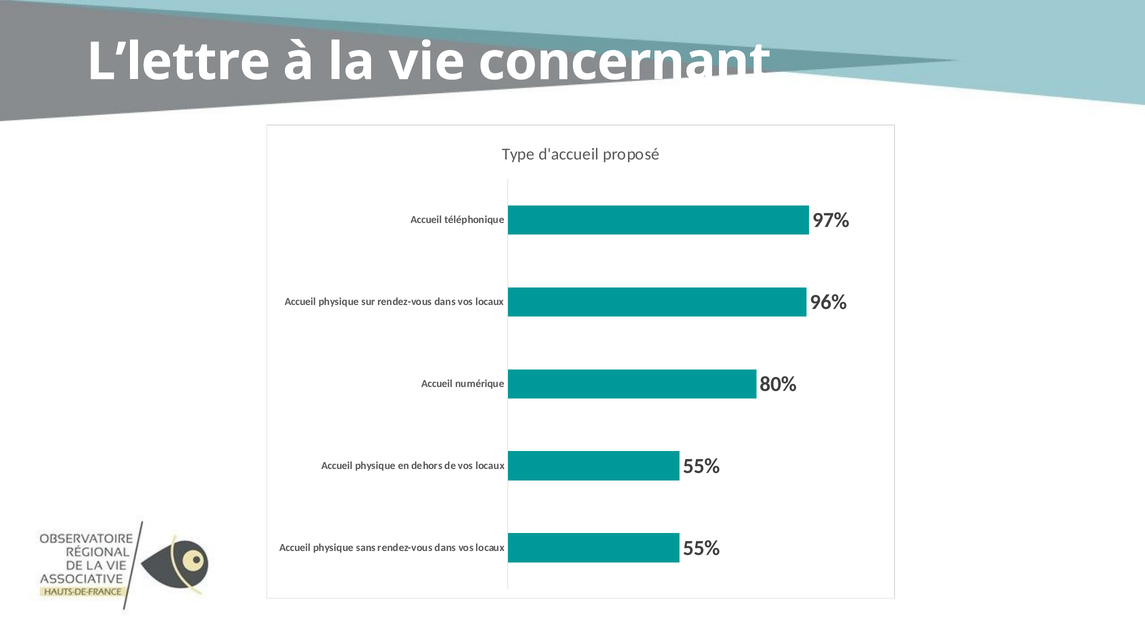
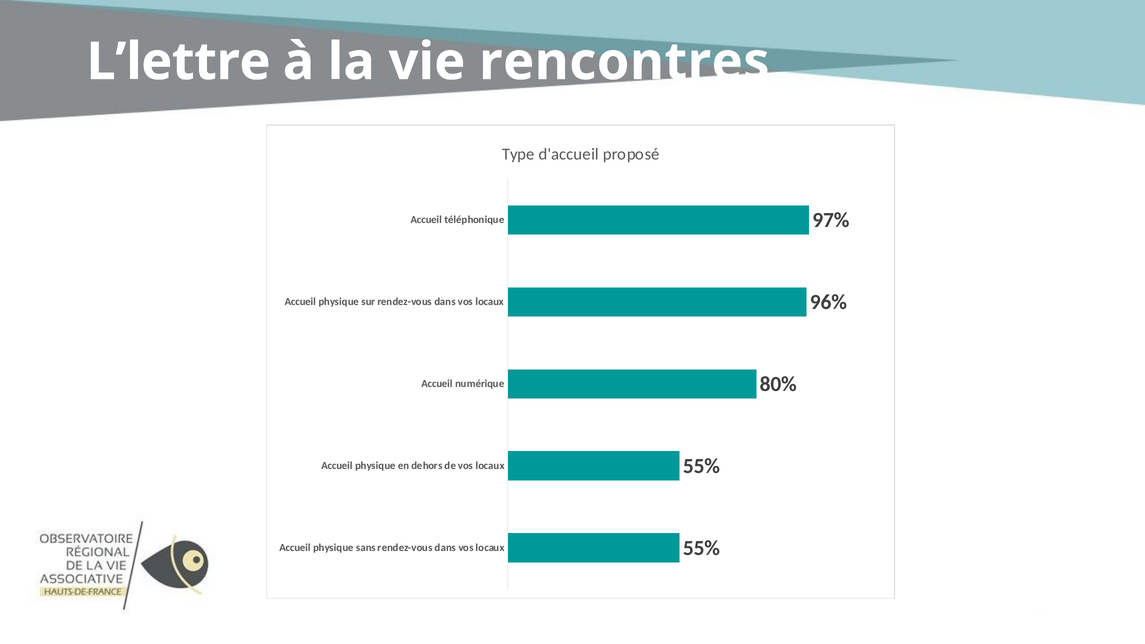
concernant: concernant -> rencontres
